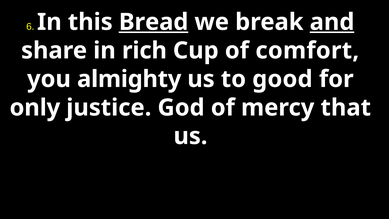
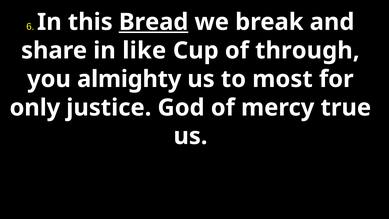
and underline: present -> none
rich: rich -> like
comfort: comfort -> through
good: good -> most
that: that -> true
